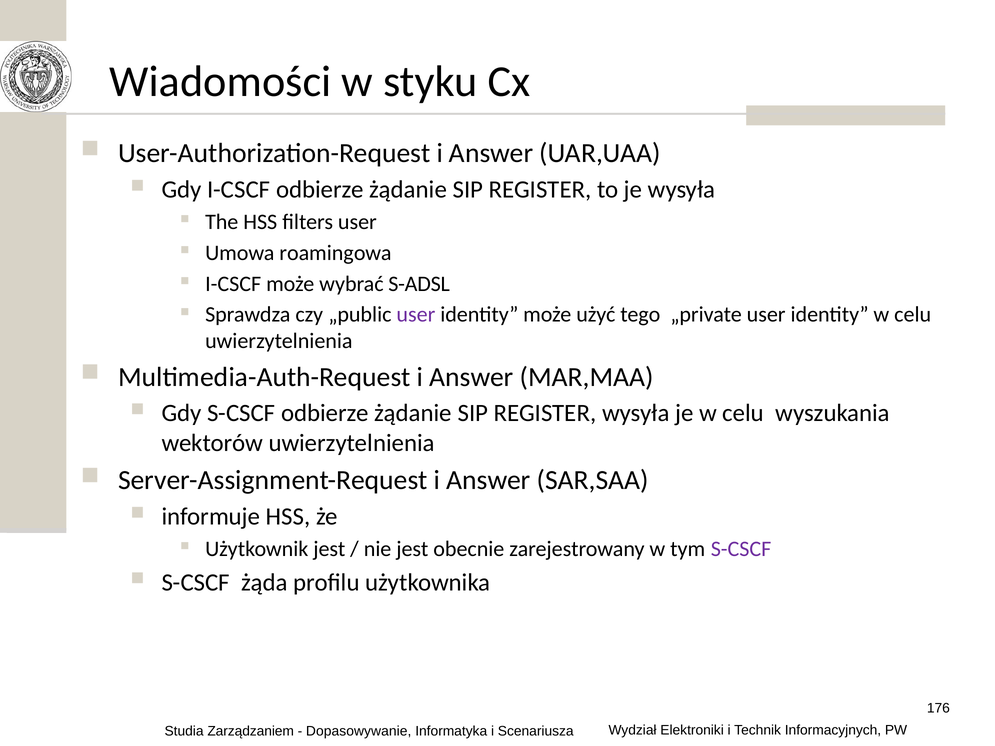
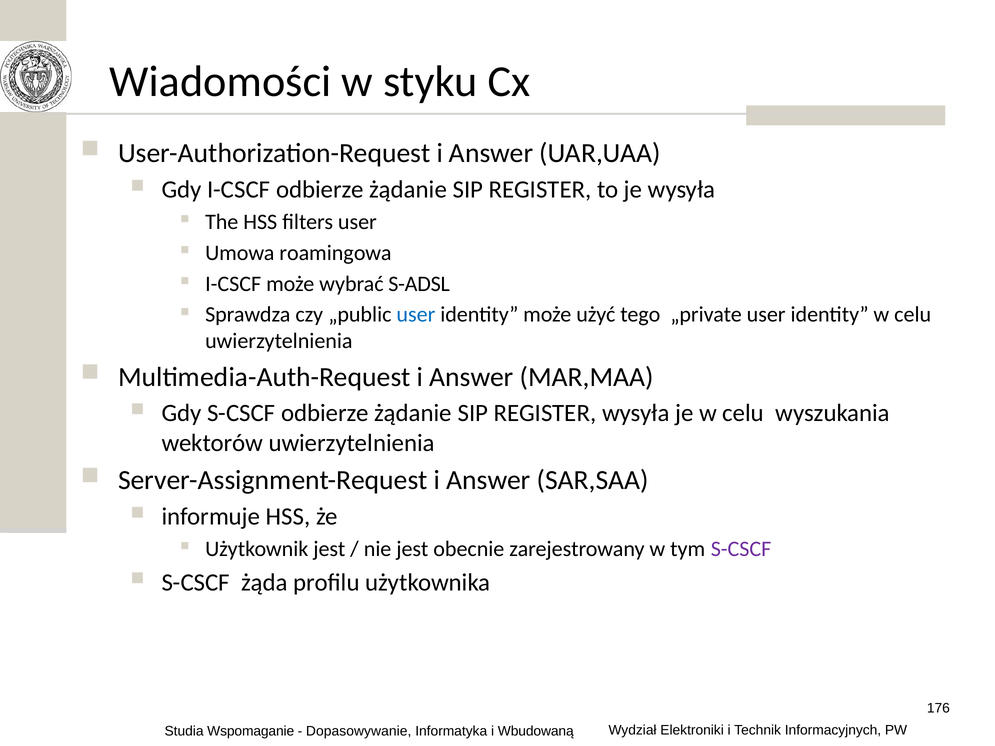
user at (416, 315) colour: purple -> blue
Zarządzaniem: Zarządzaniem -> Wspomaganie
Scenariusza: Scenariusza -> Wbudowaną
